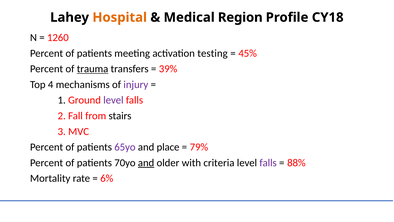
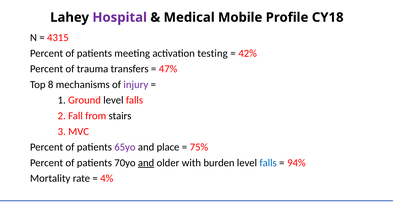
Hospital colour: orange -> purple
Region: Region -> Mobile
1260: 1260 -> 4315
45%: 45% -> 42%
trauma underline: present -> none
39%: 39% -> 47%
4: 4 -> 8
level at (113, 100) colour: purple -> black
79%: 79% -> 75%
criteria: criteria -> burden
falls at (268, 163) colour: purple -> blue
88%: 88% -> 94%
6%: 6% -> 4%
